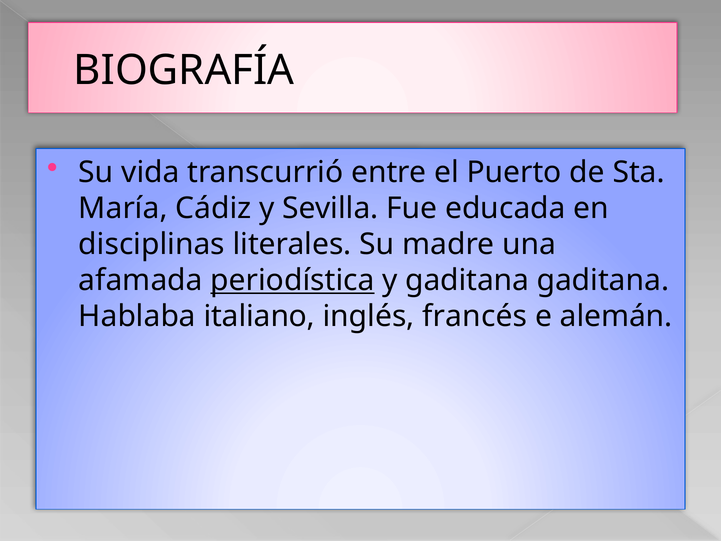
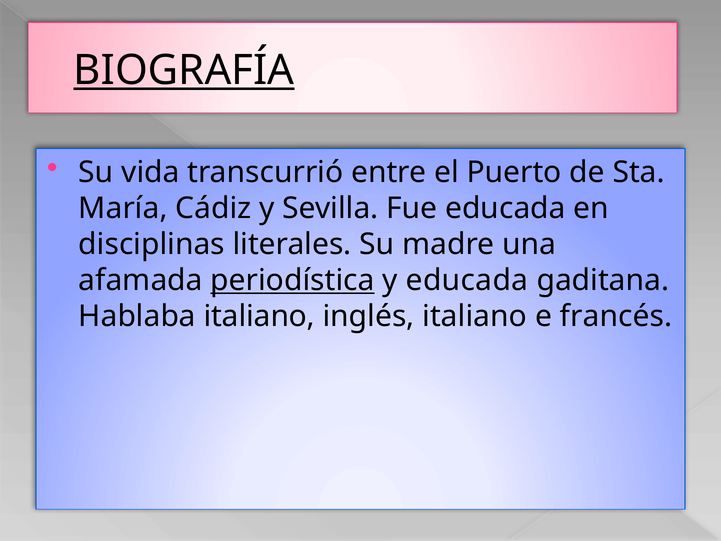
BIOGRAFÍA underline: none -> present
y gaditana: gaditana -> educada
inglés francés: francés -> italiano
alemán: alemán -> francés
